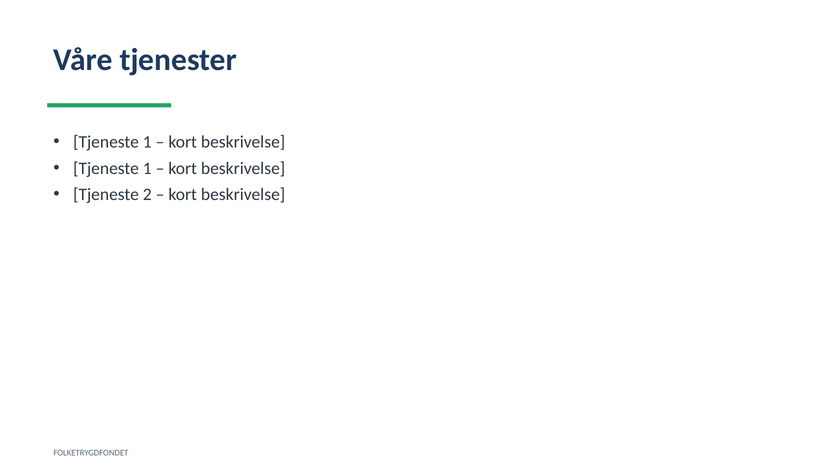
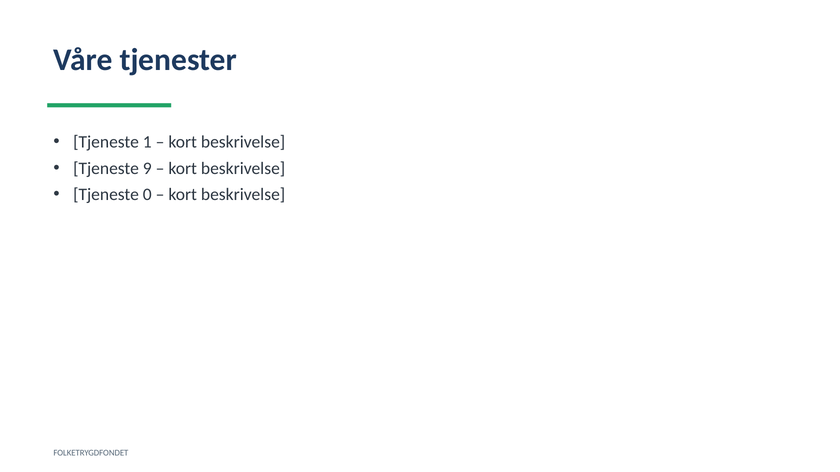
1 at (147, 169): 1 -> 9
2: 2 -> 0
